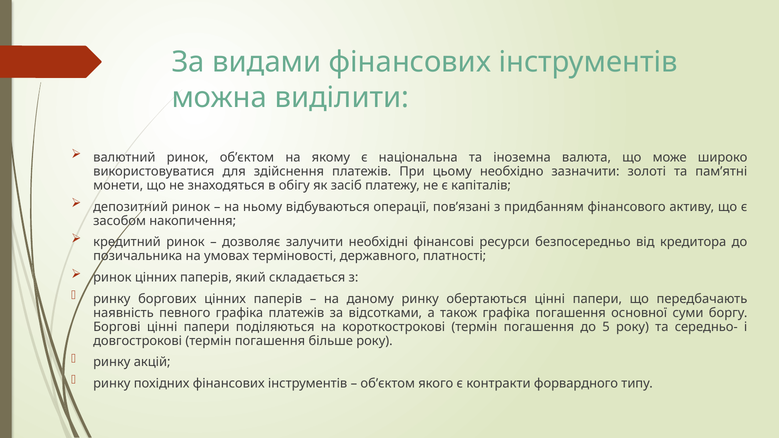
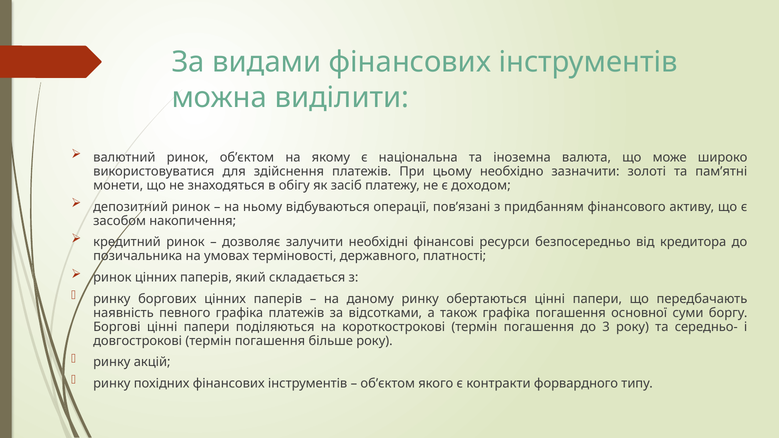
капіталів: капіталів -> доходом
5: 5 -> 3
